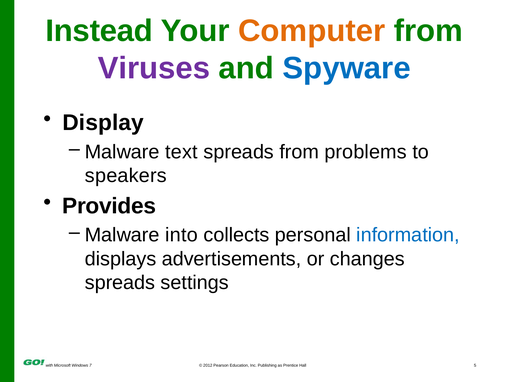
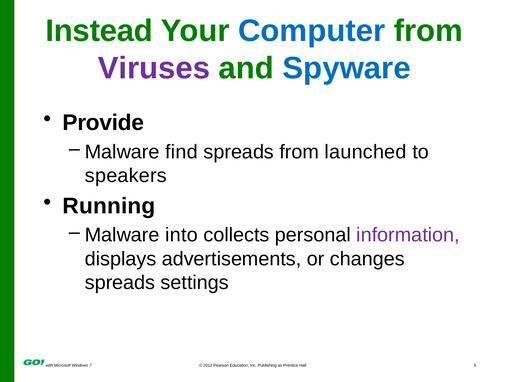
Computer colour: orange -> blue
Display: Display -> Provide
text: text -> find
problems: problems -> launched
Provides: Provides -> Running
information colour: blue -> purple
